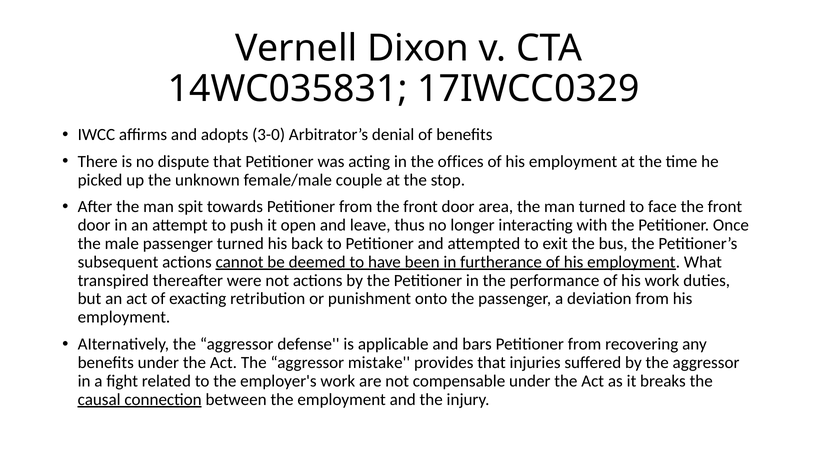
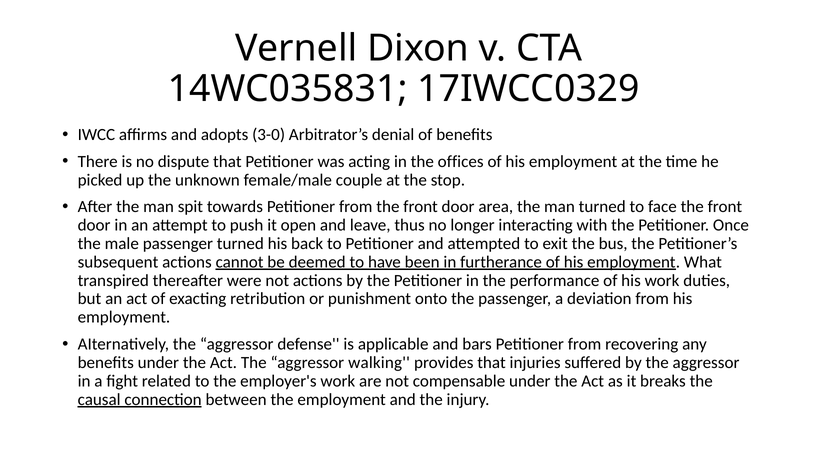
mistake: mistake -> walking
